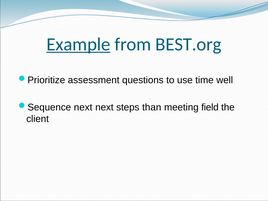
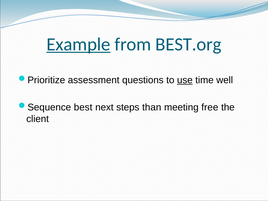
use underline: none -> present
next at (83, 107): next -> best
field: field -> free
